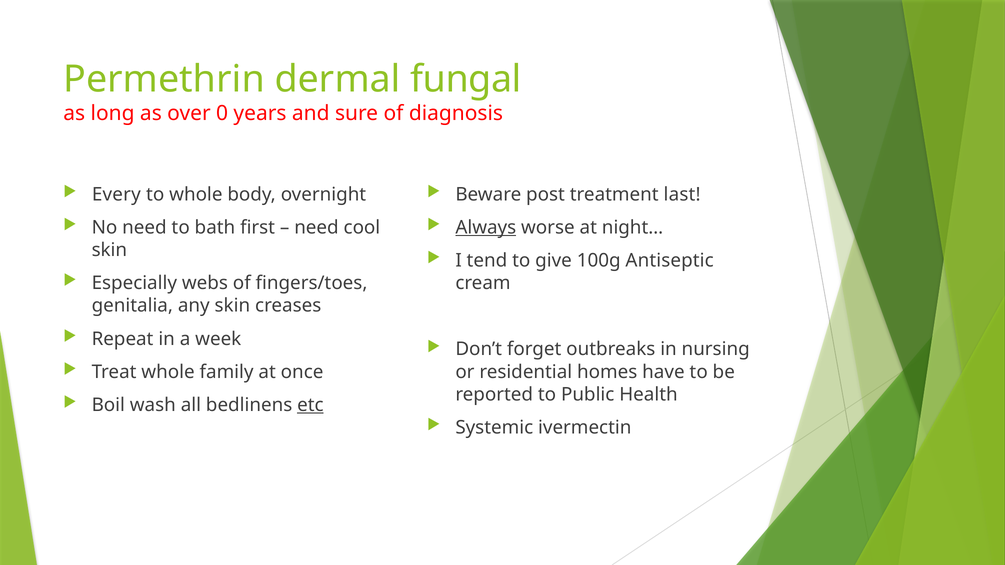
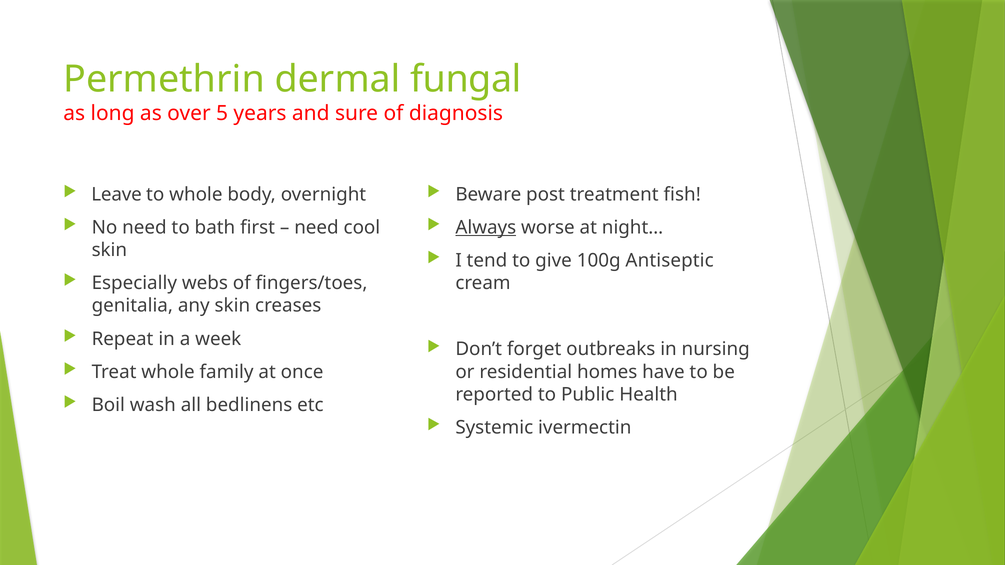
0: 0 -> 5
Every: Every -> Leave
last: last -> fish
etc underline: present -> none
